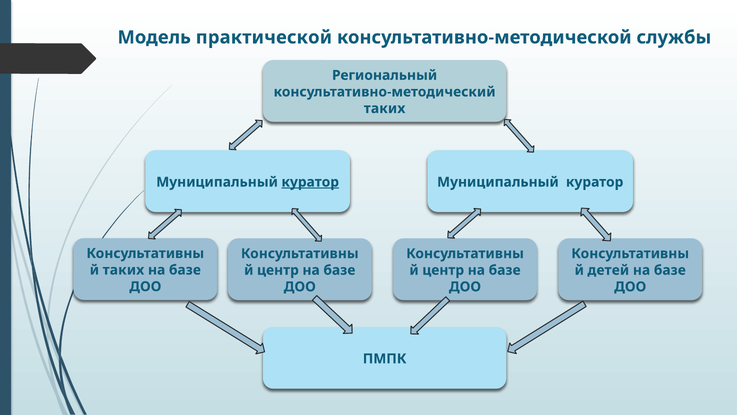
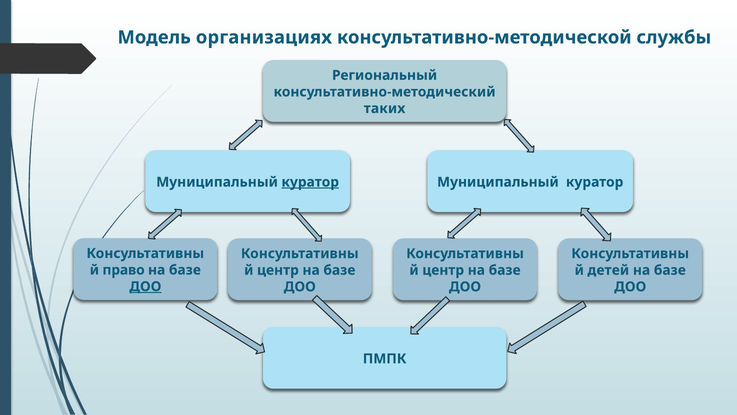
практической: практической -> организациях
таких at (123, 270): таких -> право
ДОО at (145, 286) underline: none -> present
